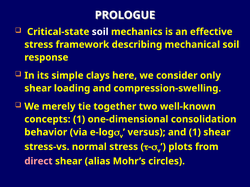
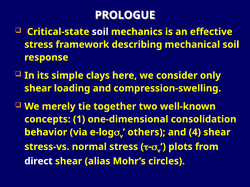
versus: versus -> others
and 1: 1 -> 4
direct colour: pink -> white
